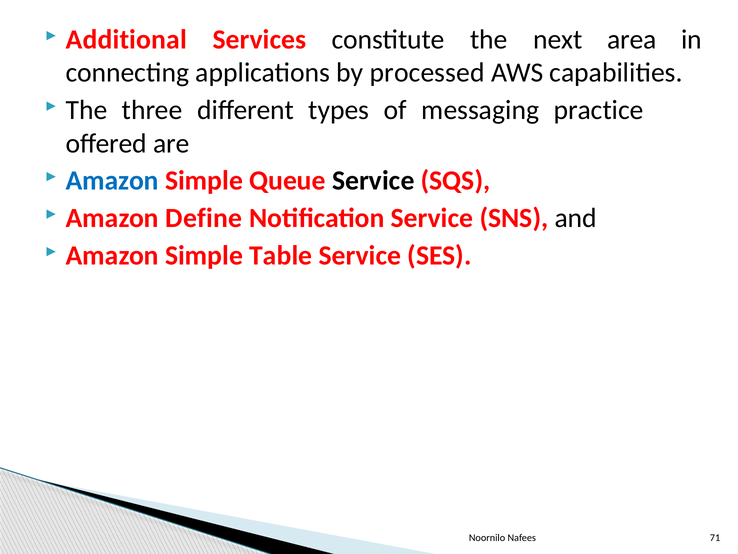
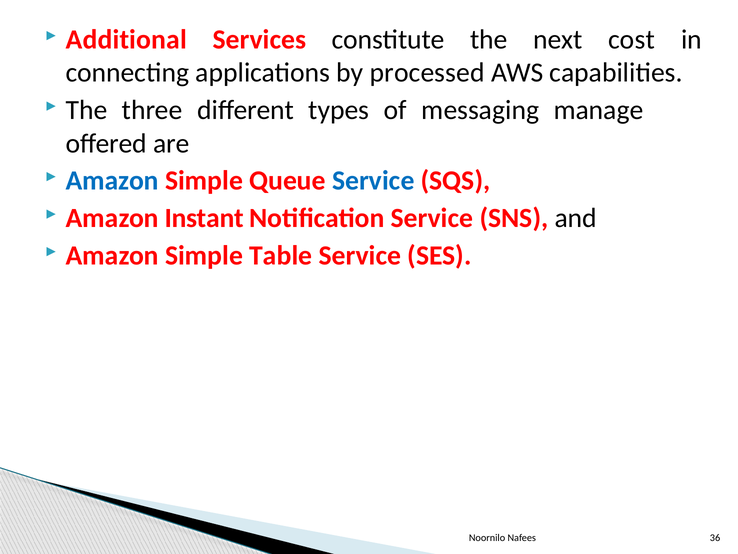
area: area -> cost
practice: practice -> manage
Service at (373, 181) colour: black -> blue
Define: Define -> Instant
71: 71 -> 36
